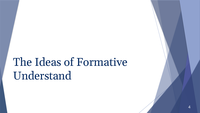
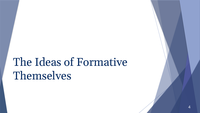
Understand: Understand -> Themselves
